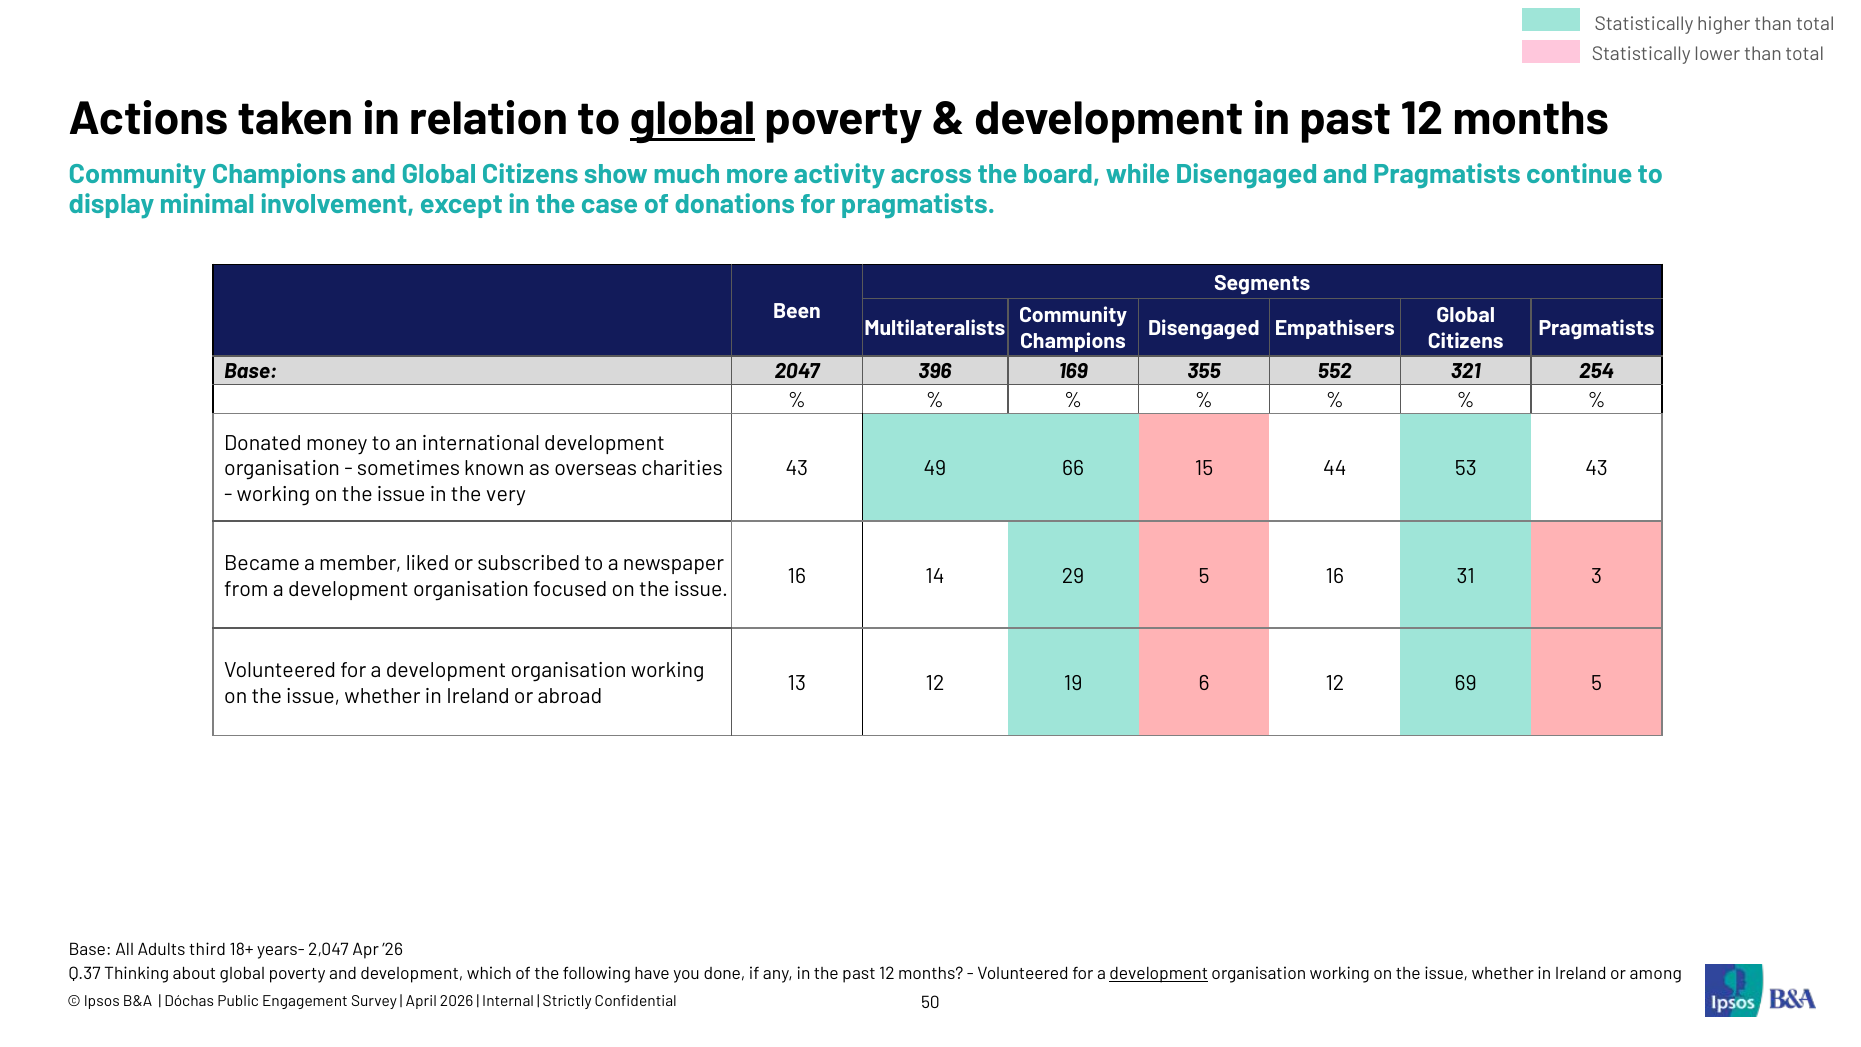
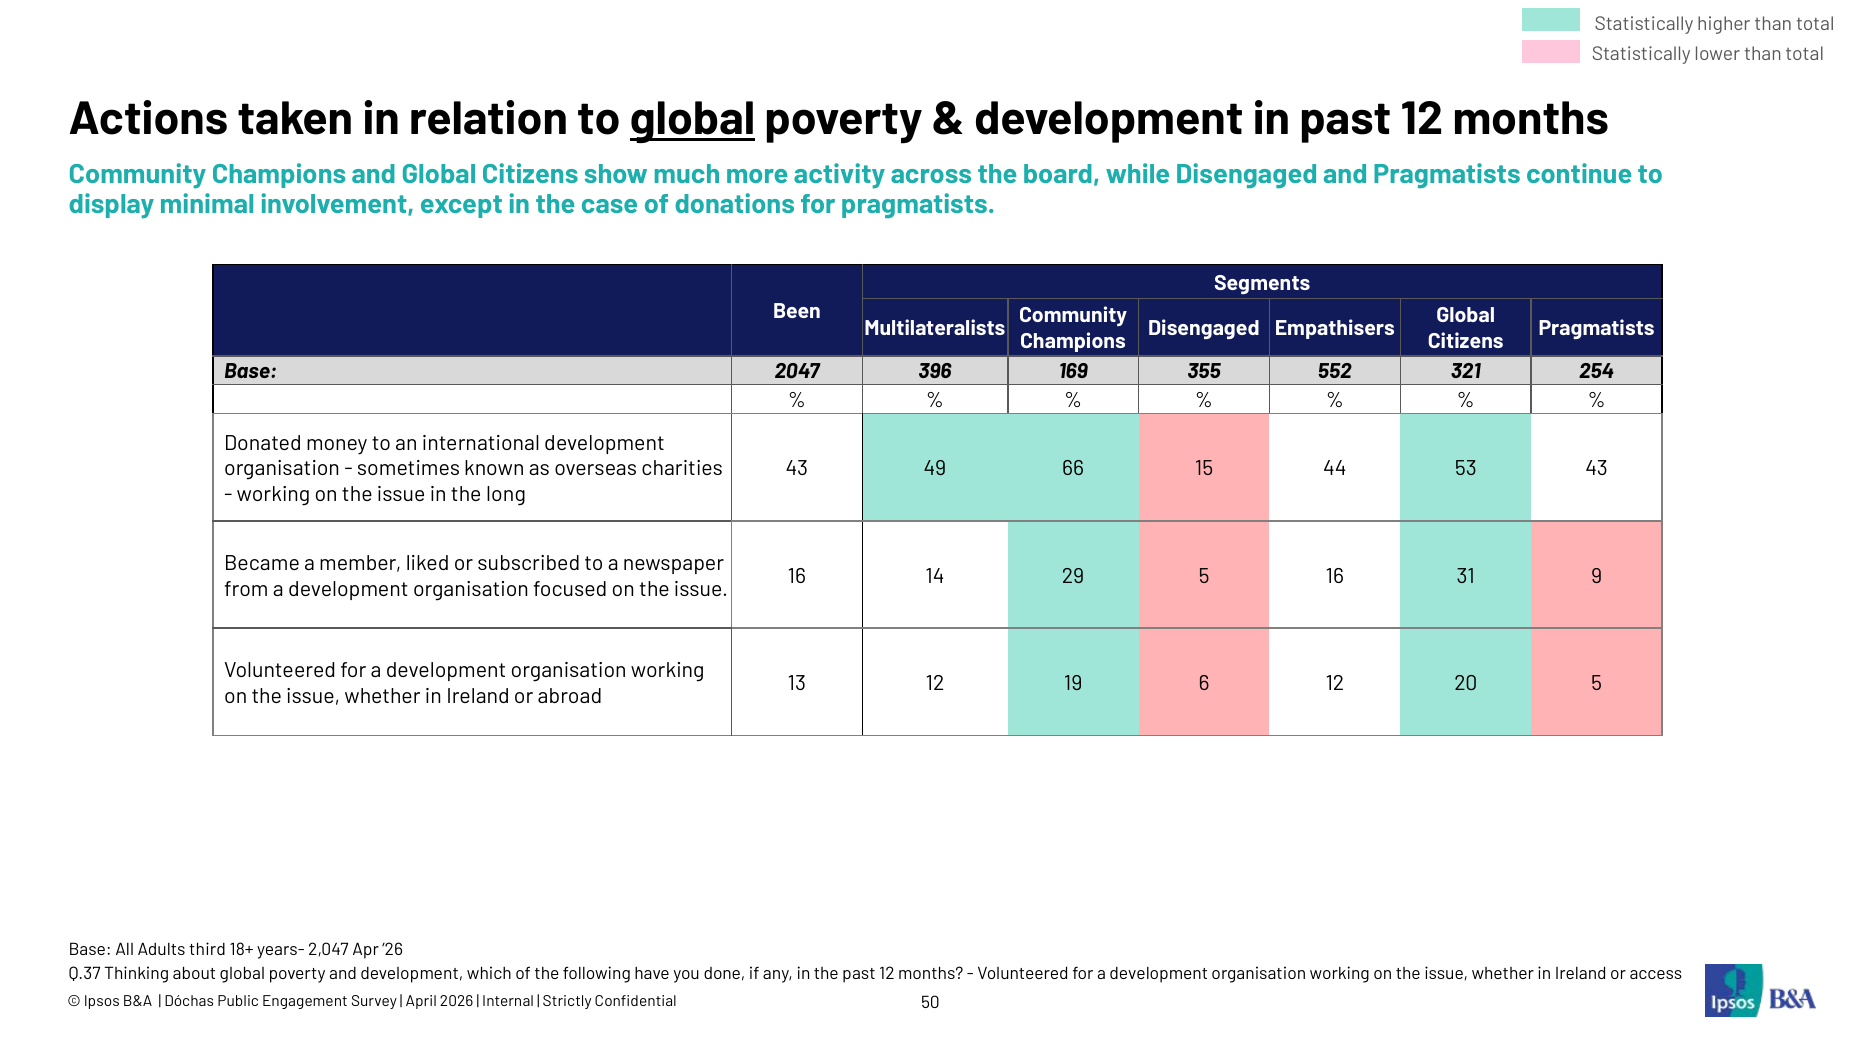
very: very -> long
3: 3 -> 9
69: 69 -> 20
development at (1159, 974) underline: present -> none
among: among -> access
